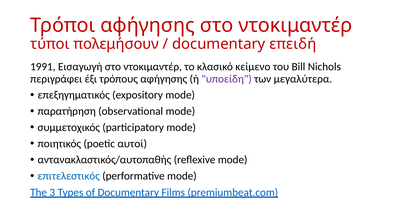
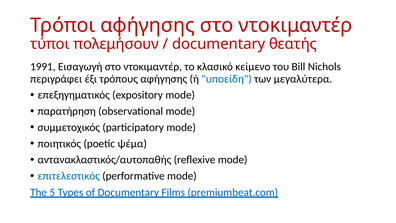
επειδή: επειδή -> θεατής
υποείδη colour: purple -> blue
αυτοί: αυτοί -> ψέμα
3: 3 -> 5
